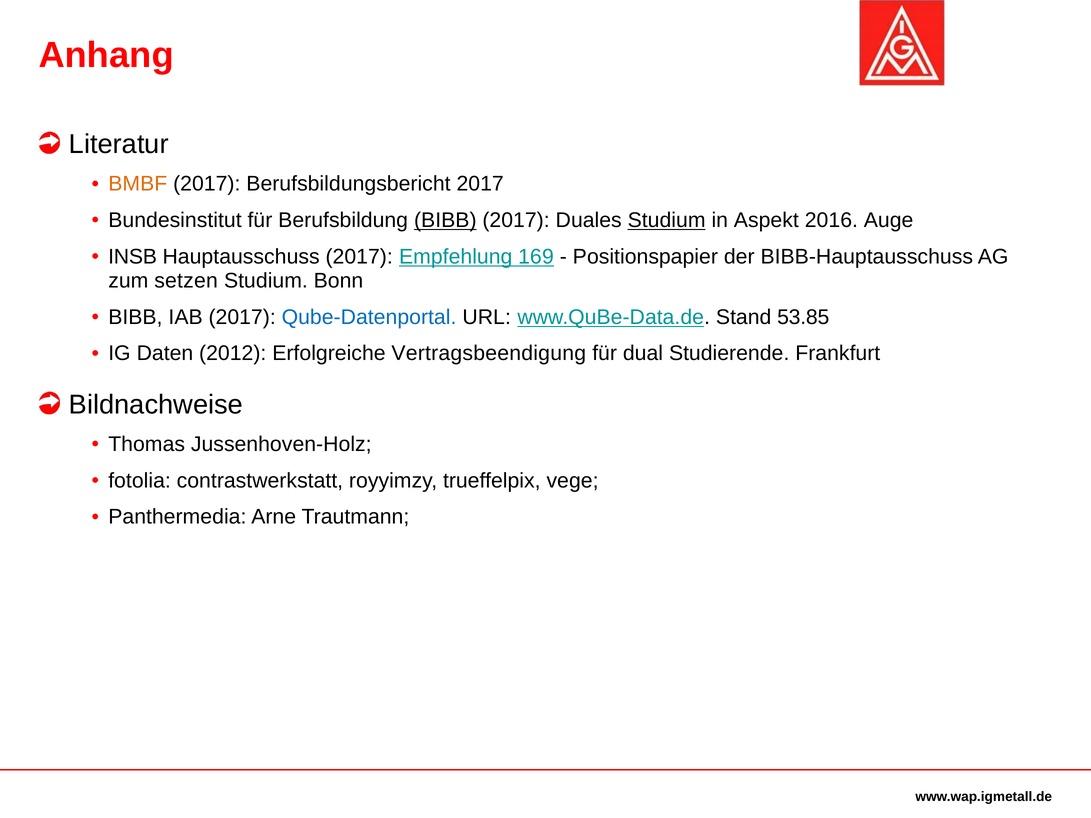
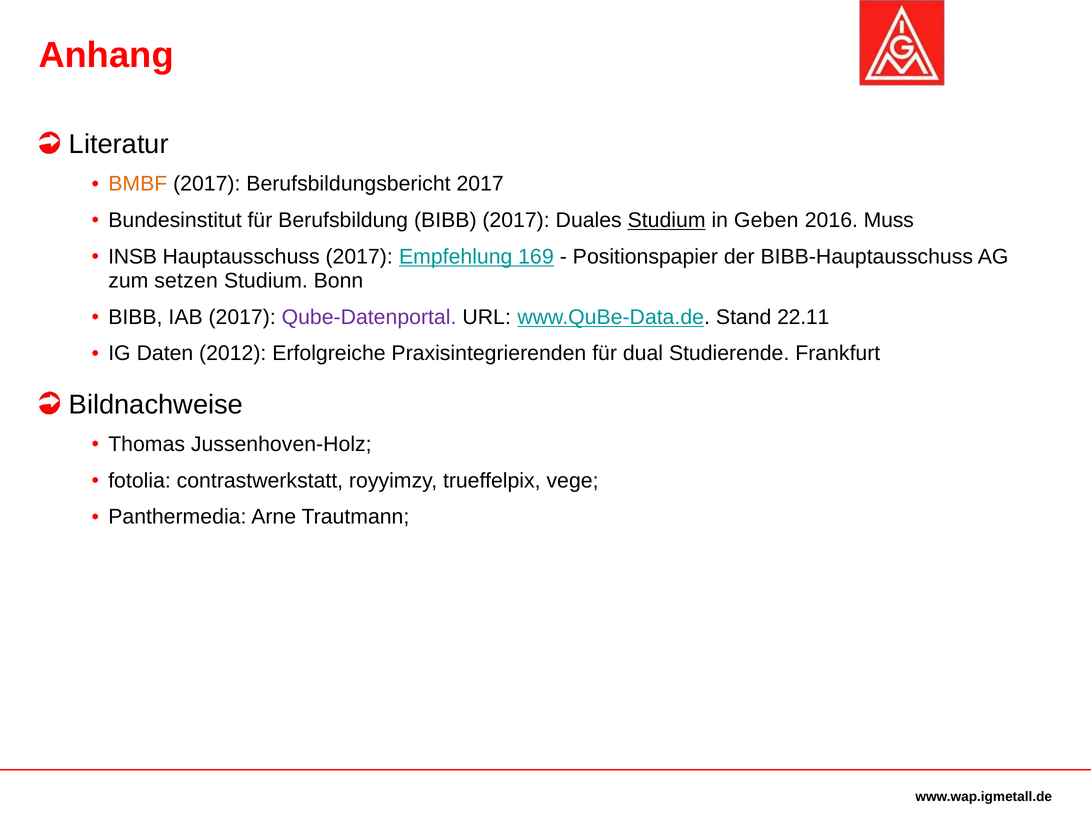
BIBB at (445, 220) underline: present -> none
Aspekt: Aspekt -> Geben
Auge: Auge -> Muss
Qube-Datenportal colour: blue -> purple
53.85: 53.85 -> 22.11
Vertragsbeendigung: Vertragsbeendigung -> Praxisintegrierenden
